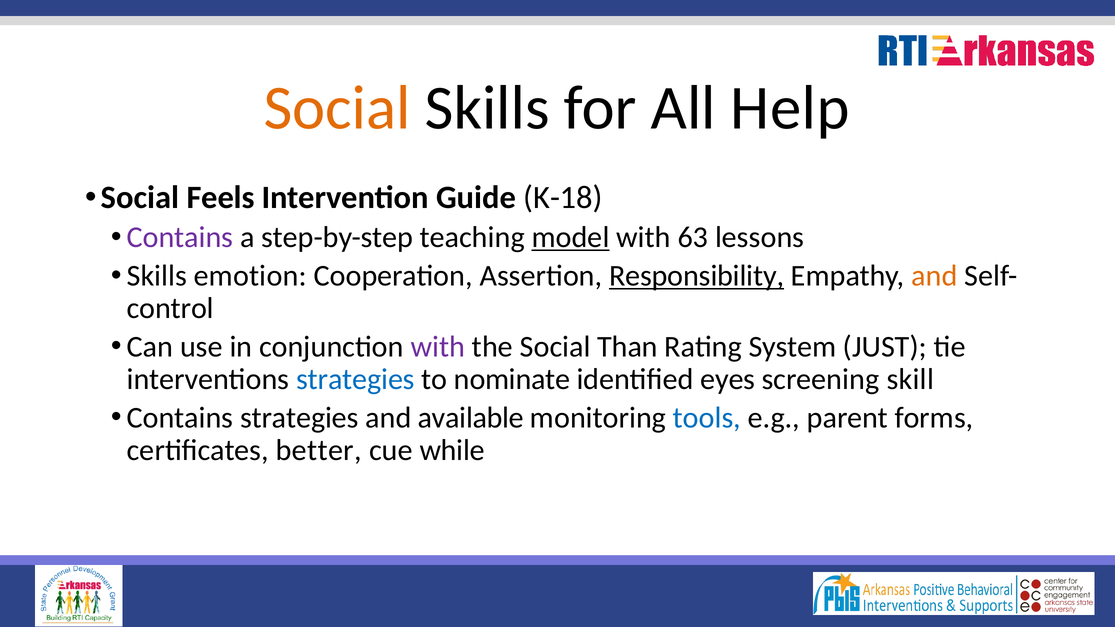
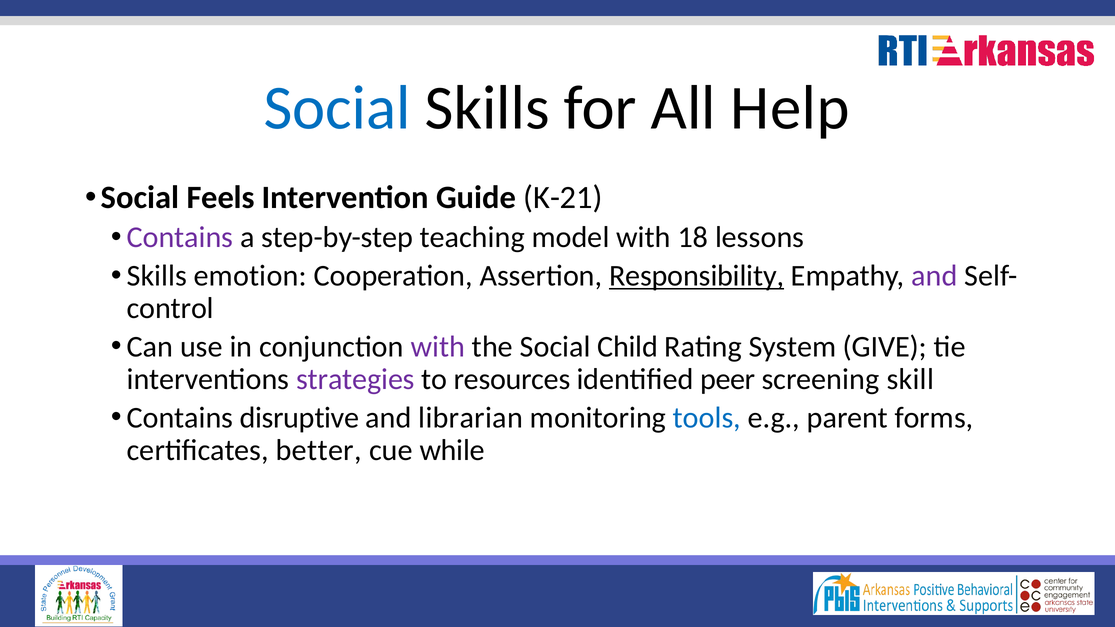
Social at (337, 108) colour: orange -> blue
K-18: K-18 -> K-21
model underline: present -> none
63: 63 -> 18
and at (934, 276) colour: orange -> purple
Than: Than -> Child
JUST: JUST -> GIVE
strategies at (355, 379) colour: blue -> purple
nominate: nominate -> resources
eyes: eyes -> peer
Contains strategies: strategies -> disruptive
available: available -> librarian
